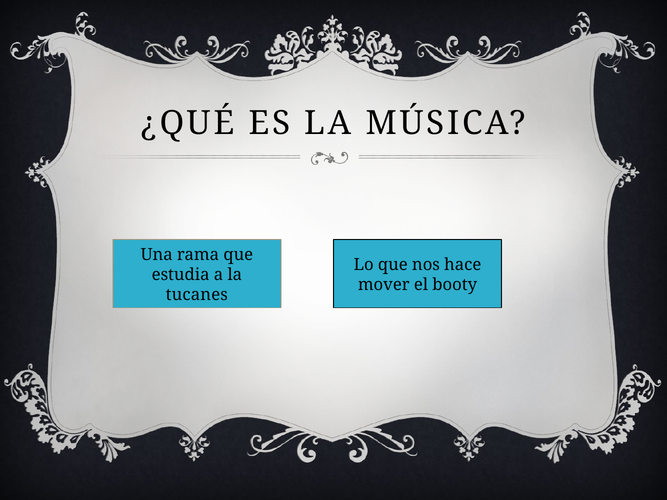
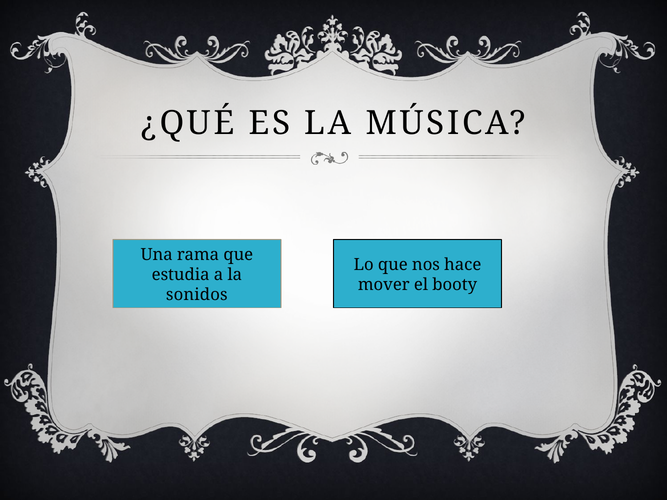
tucanes: tucanes -> sonidos
